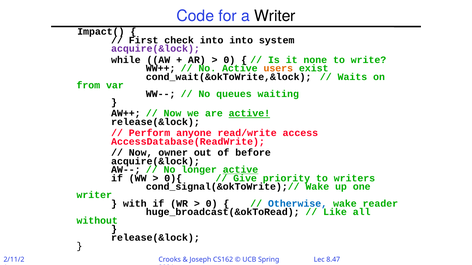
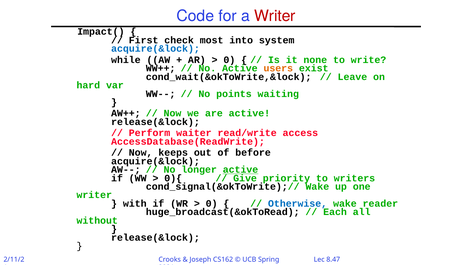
Writer at (275, 16) colour: black -> red
check into: into -> most
acquire(&lock at (155, 49) colour: purple -> blue
Waits: Waits -> Leave
from: from -> hard
queues: queues -> points
active at (249, 114) underline: present -> none
anyone: anyone -> waiter
owner: owner -> keeps
Like: Like -> Each
